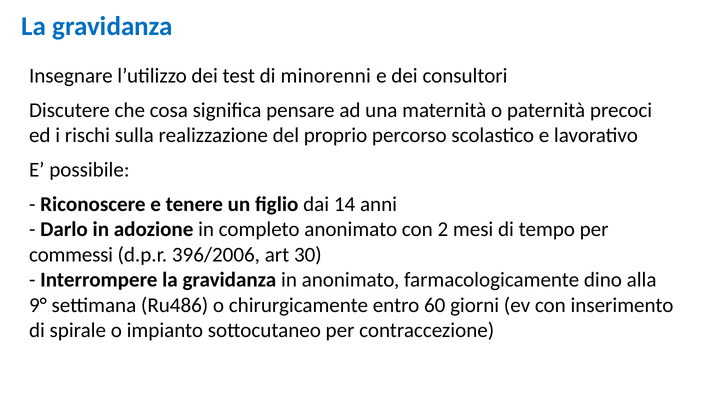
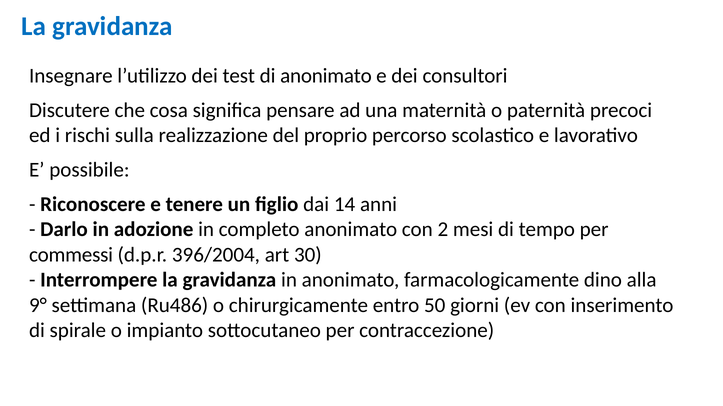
di minorenni: minorenni -> anonimato
396/2006: 396/2006 -> 396/2004
60: 60 -> 50
